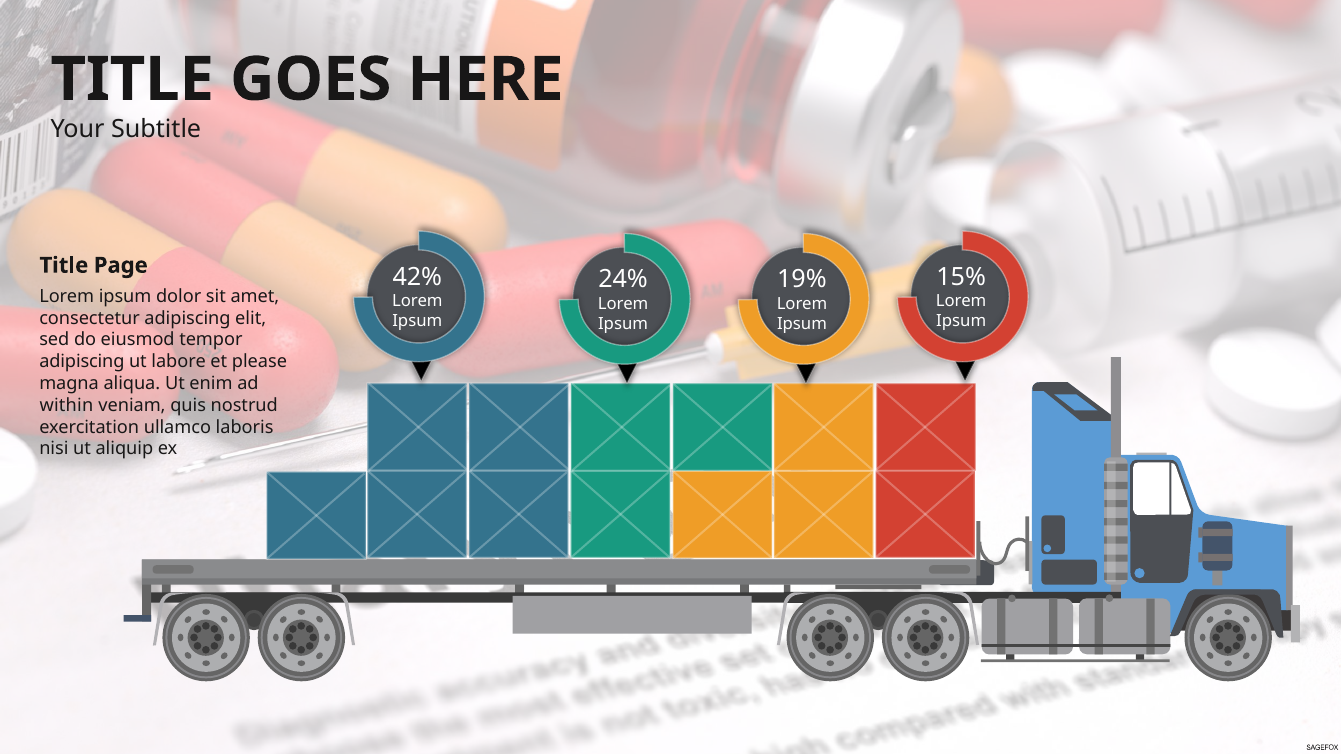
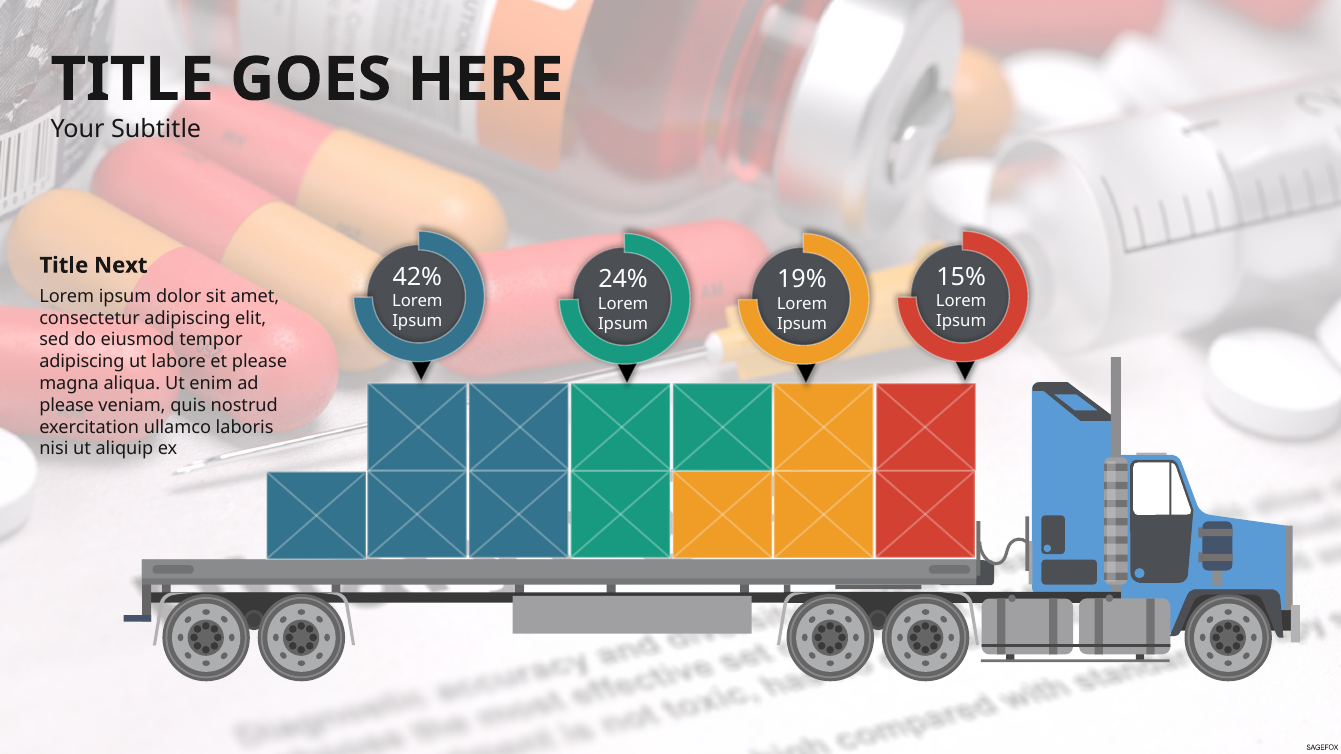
Page: Page -> Next
within at (66, 406): within -> please
